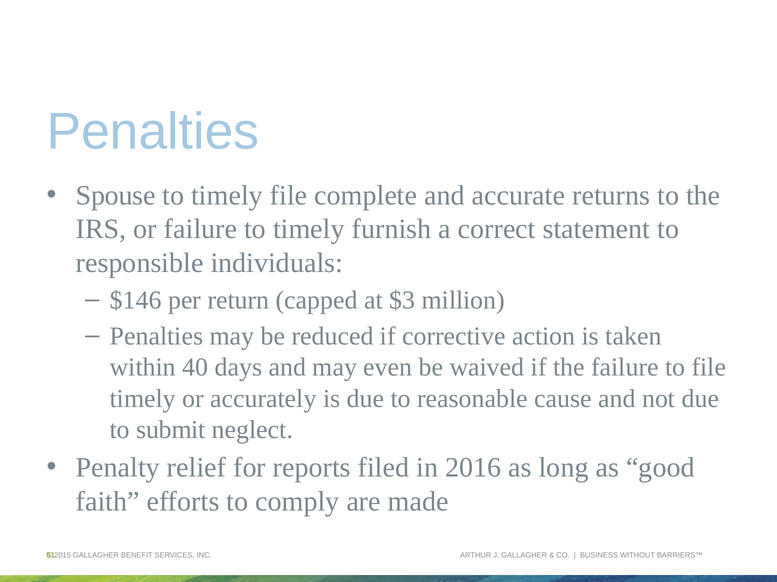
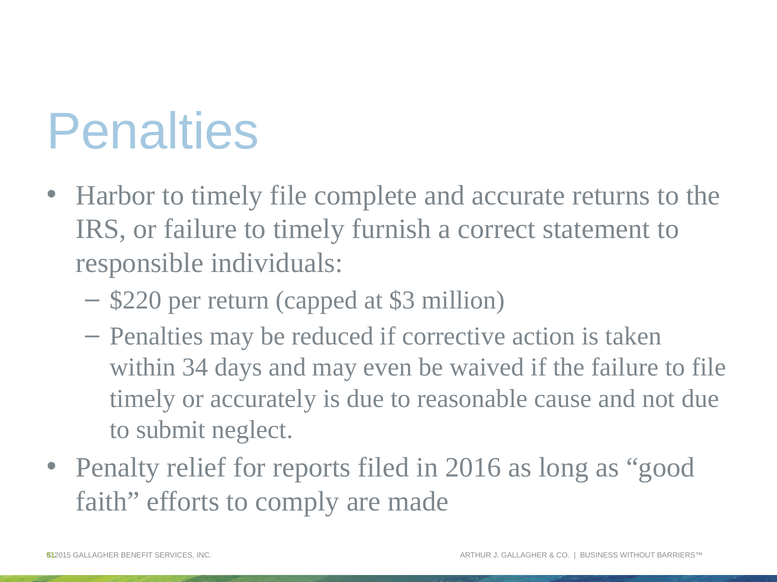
Spouse: Spouse -> Harbor
$146: $146 -> $220
40: 40 -> 34
